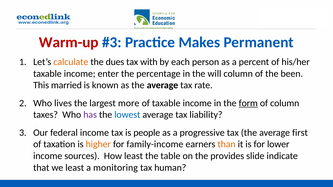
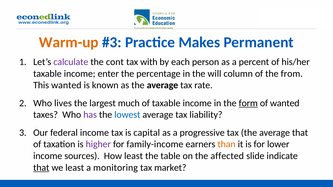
Warm-up colour: red -> orange
calculate colour: orange -> purple
dues: dues -> cont
been: been -> from
This married: married -> wanted
more: more -> much
of column: column -> wanted
people: people -> capital
average first: first -> that
higher colour: orange -> purple
provides: provides -> affected
that at (41, 168) underline: none -> present
human: human -> market
